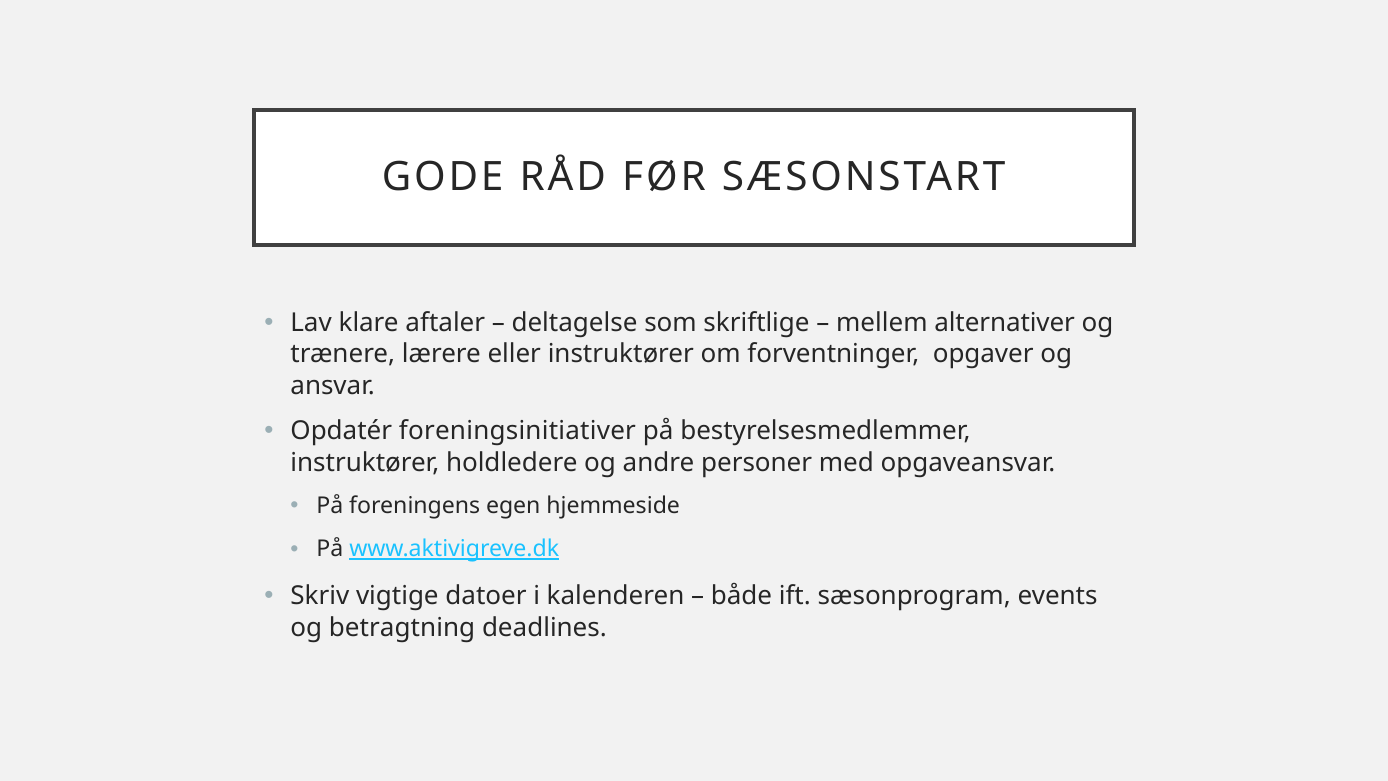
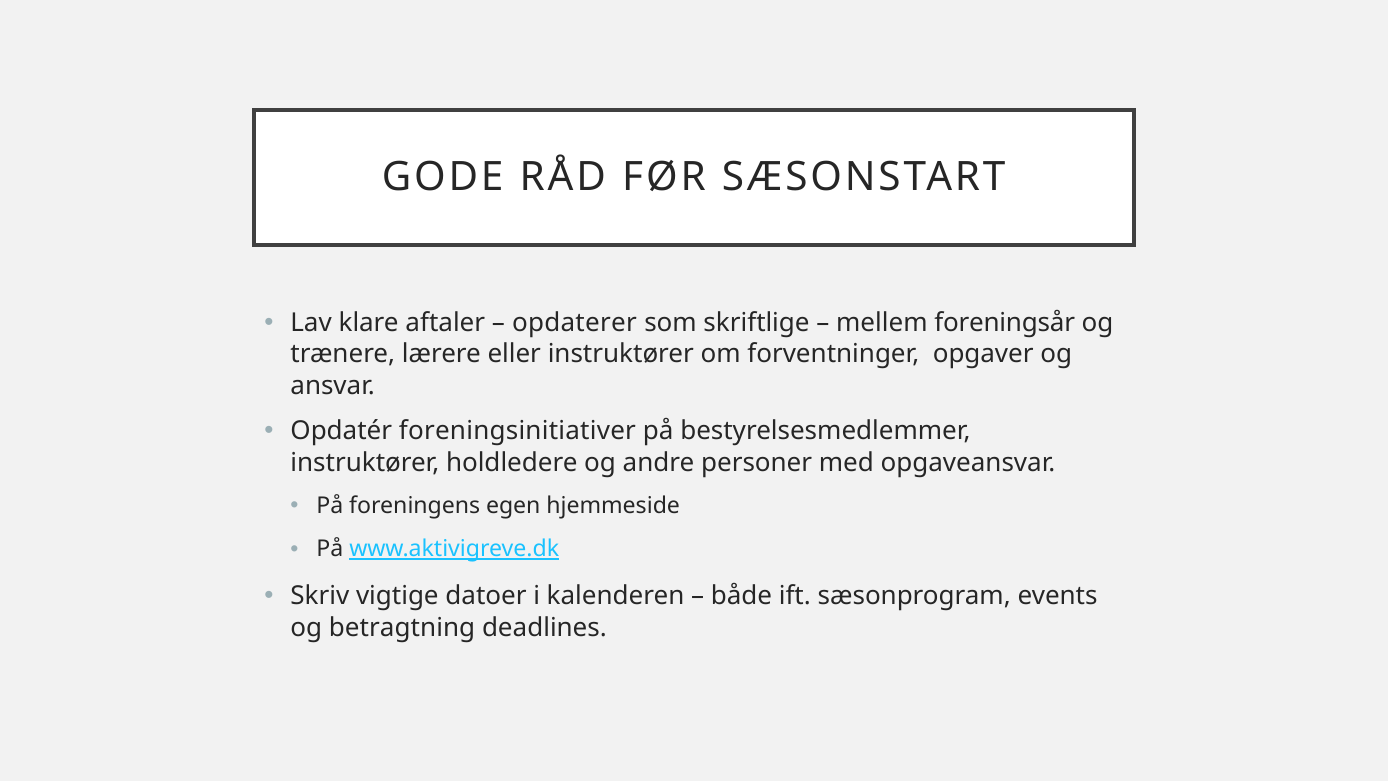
deltagelse: deltagelse -> opdaterer
alternativer: alternativer -> foreningsår
